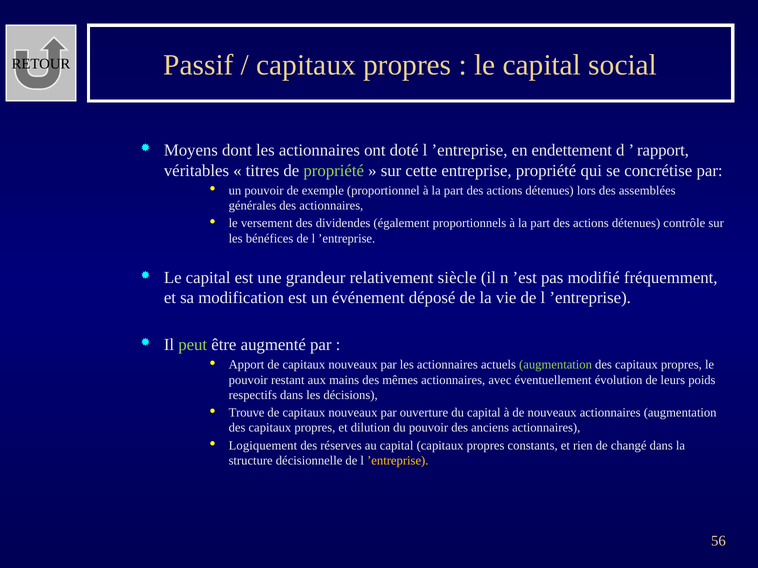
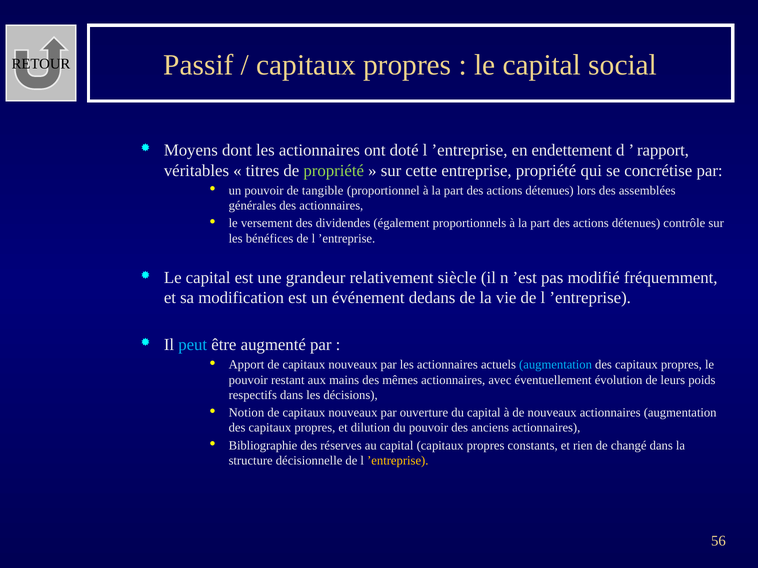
exemple: exemple -> tangible
déposé: déposé -> dedans
peut colour: light green -> light blue
augmentation at (556, 365) colour: light green -> light blue
Trouve: Trouve -> Notion
Logiquement: Logiquement -> Bibliographie
